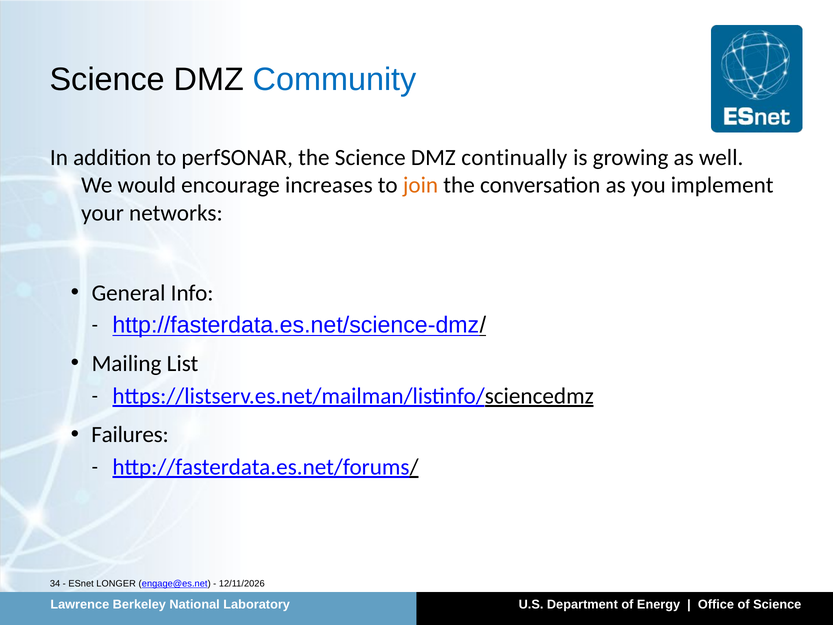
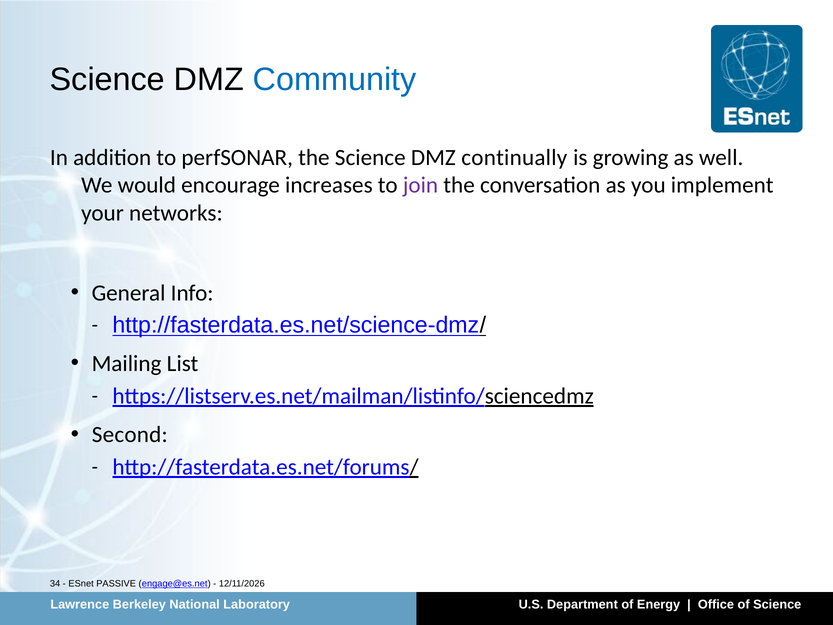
join colour: orange -> purple
Failures: Failures -> Second
LONGER: LONGER -> PASSIVE
